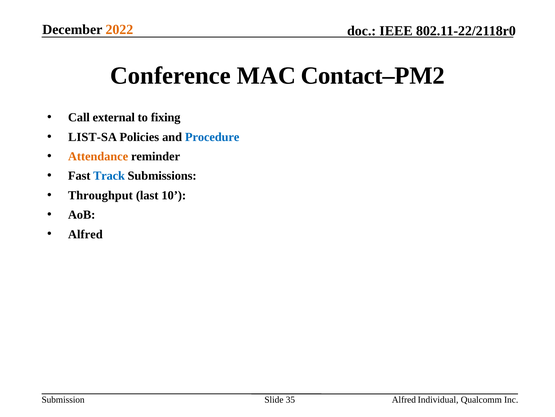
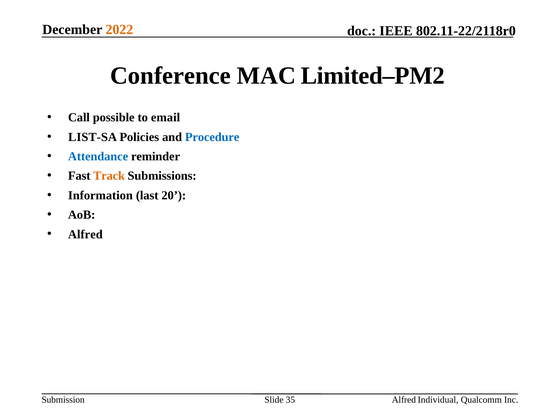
Contact–PM2: Contact–PM2 -> Limited–PM2
external: external -> possible
fixing: fixing -> email
Attendance colour: orange -> blue
Track colour: blue -> orange
Throughput: Throughput -> Information
10: 10 -> 20
